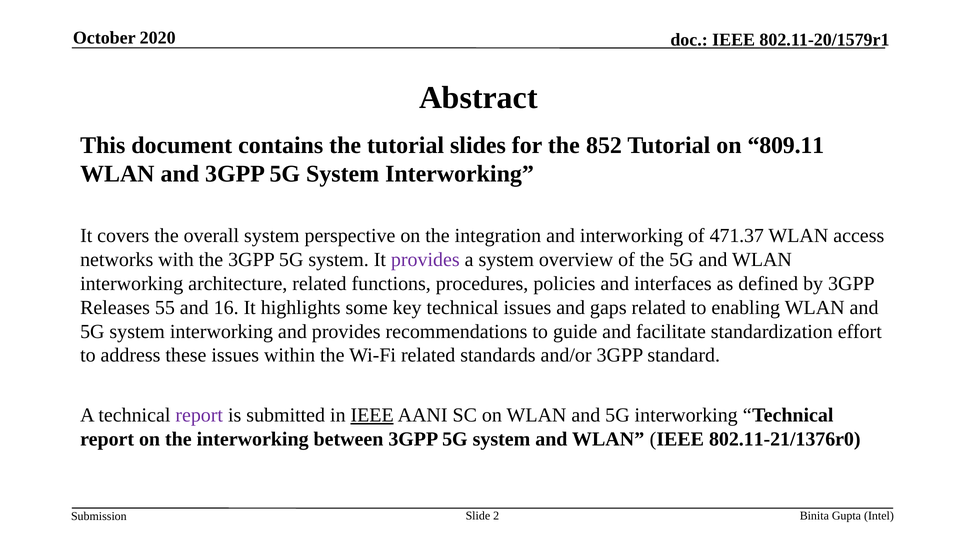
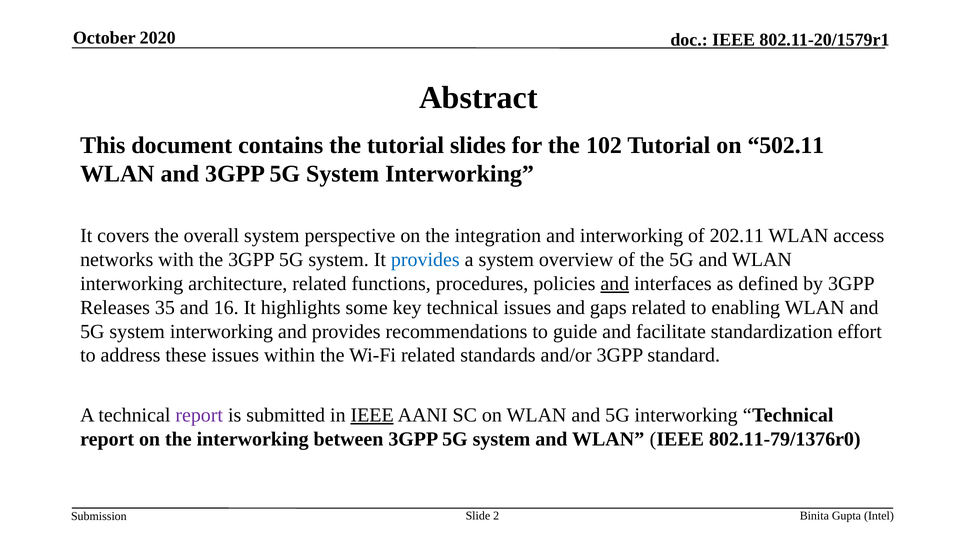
852: 852 -> 102
809.11: 809.11 -> 502.11
471.37: 471.37 -> 202.11
provides at (425, 260) colour: purple -> blue
and at (615, 284) underline: none -> present
55: 55 -> 35
802.11-21/1376r0: 802.11-21/1376r0 -> 802.11-79/1376r0
